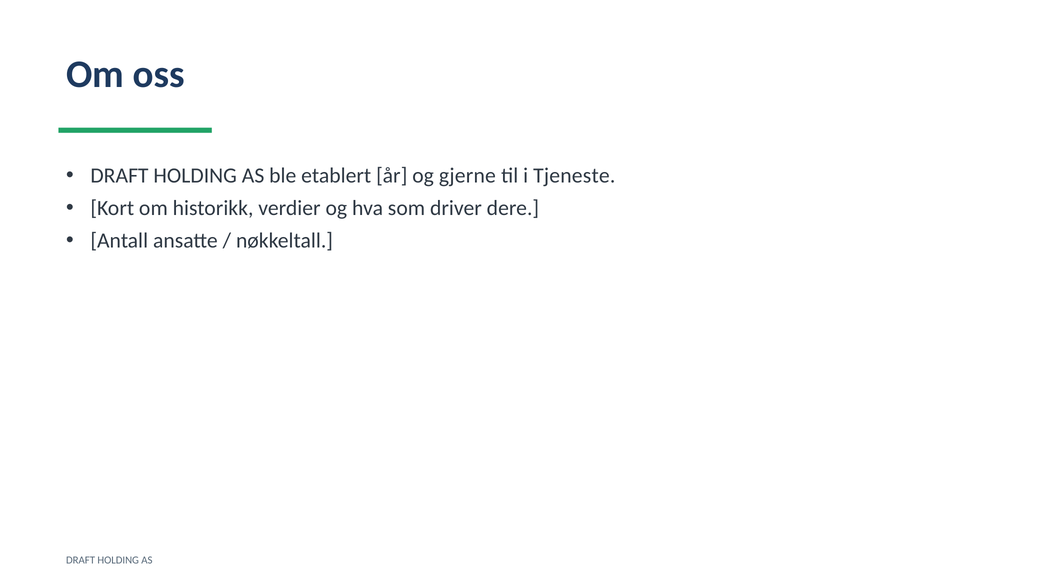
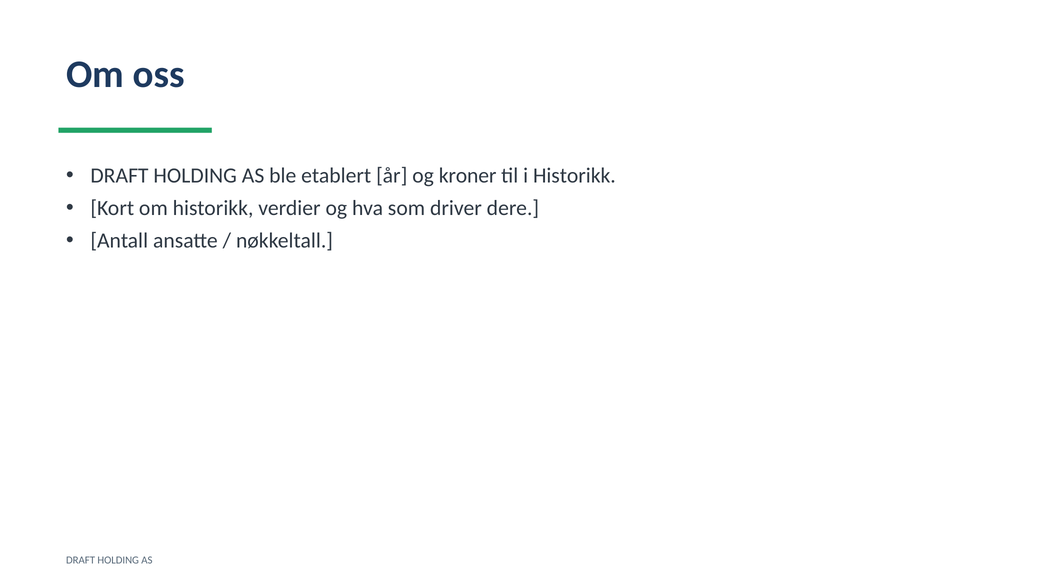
gjerne: gjerne -> kroner
i Tjeneste: Tjeneste -> Historikk
